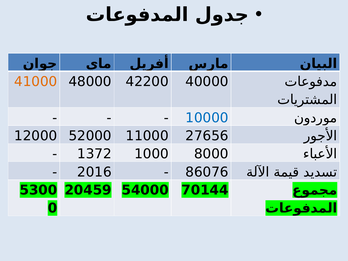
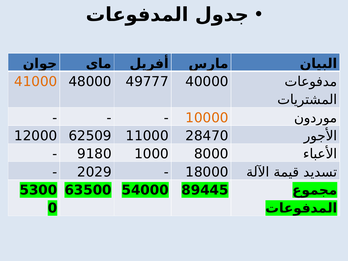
42200: 42200 -> 49777
10000 colour: blue -> orange
52000: 52000 -> 62509
27656: 27656 -> 28470
1372: 1372 -> 9180
2016: 2016 -> 2029
86076: 86076 -> 18000
20459: 20459 -> 63500
70144: 70144 -> 89445
